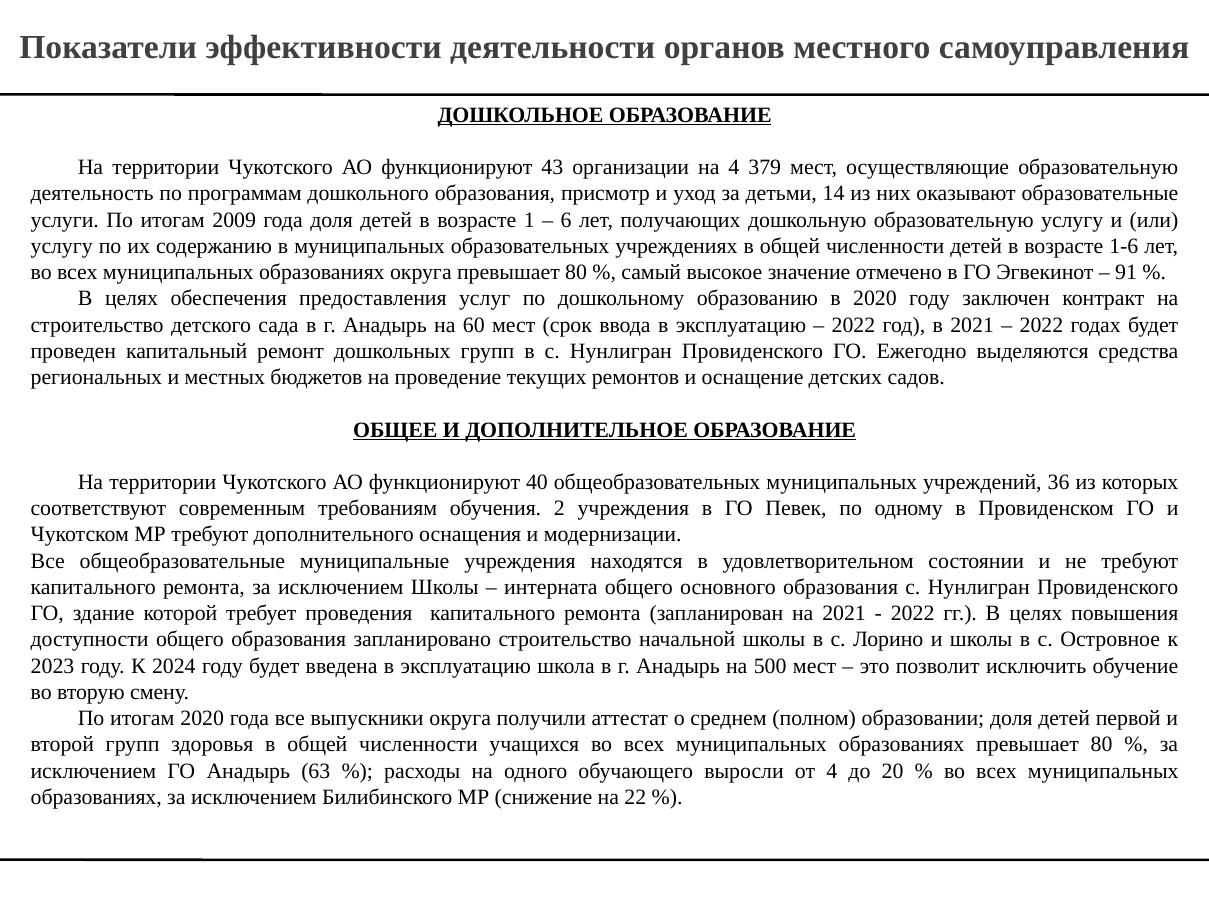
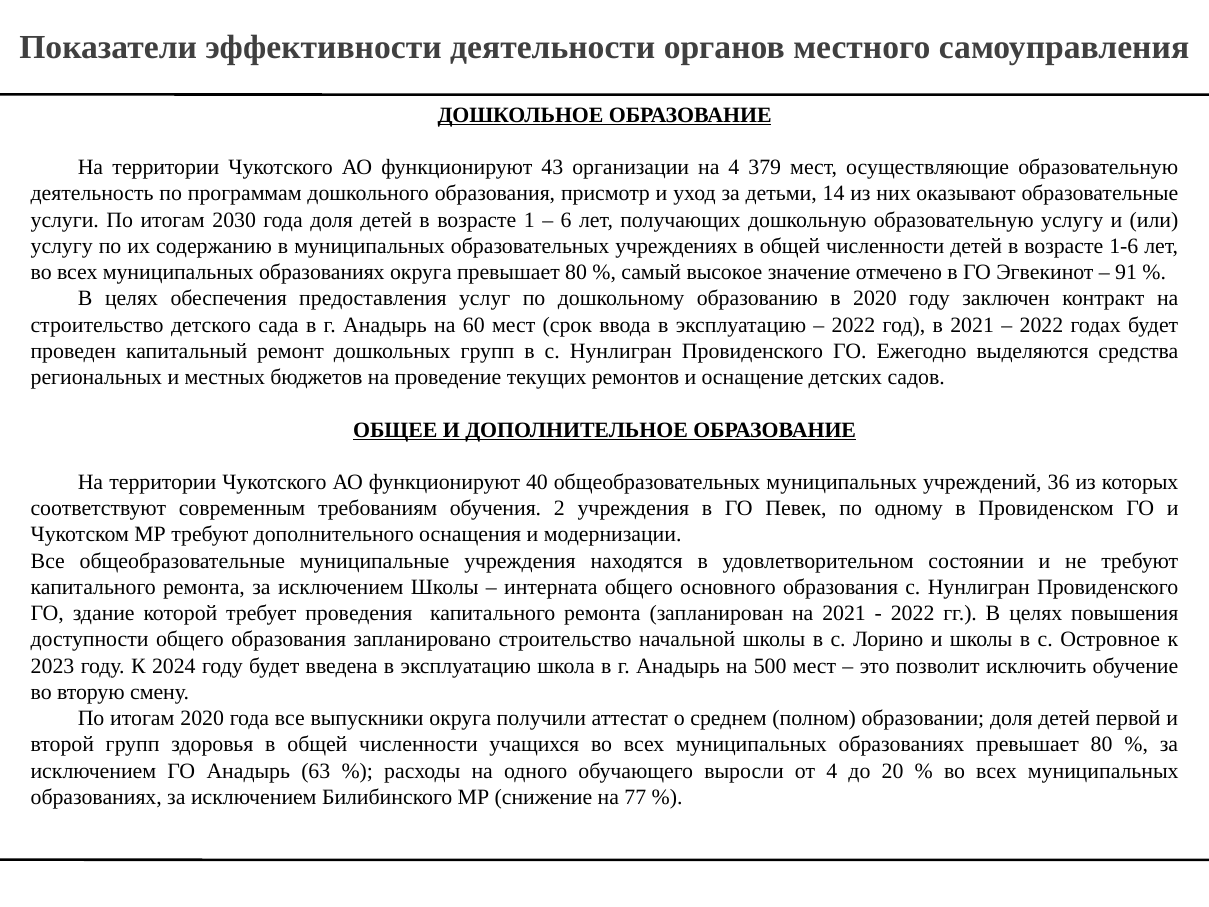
2009: 2009 -> 2030
22: 22 -> 77
